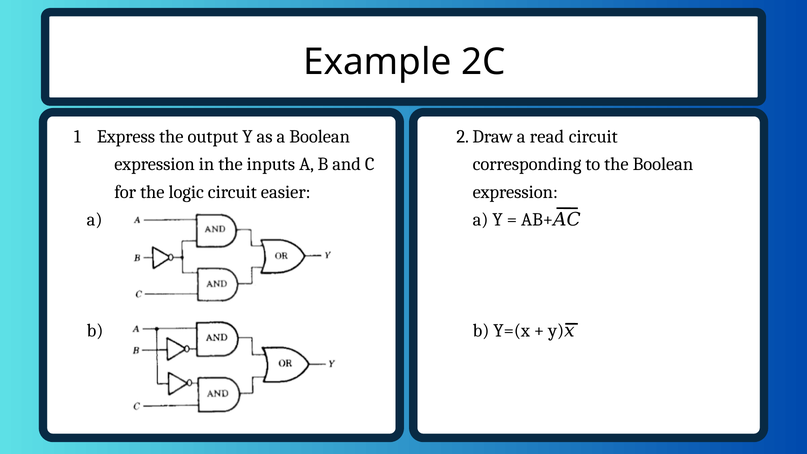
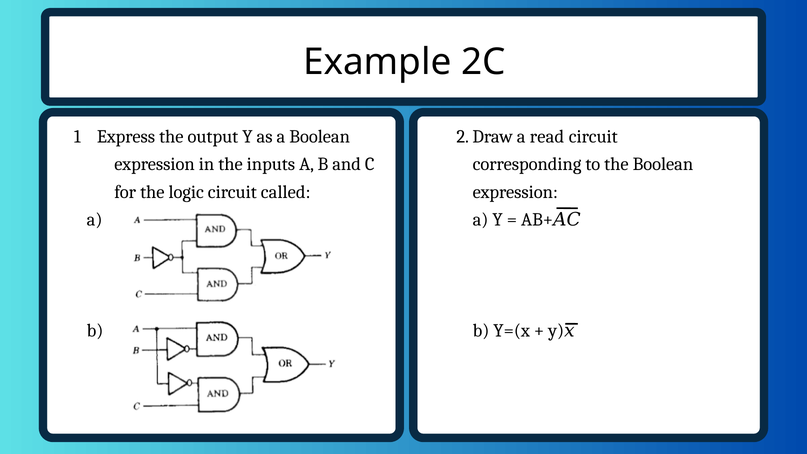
easier: easier -> called
